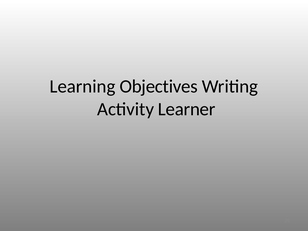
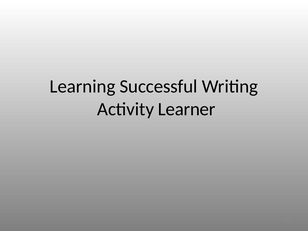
Objectives: Objectives -> Successful
